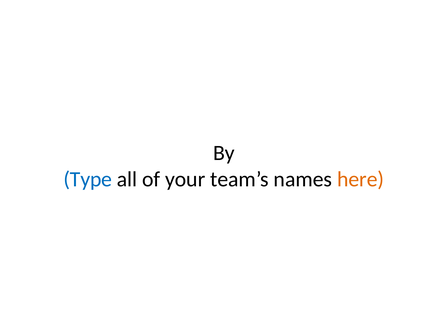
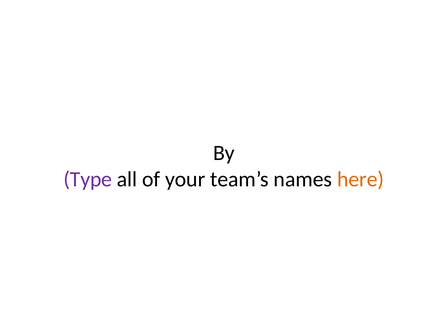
Type colour: blue -> purple
